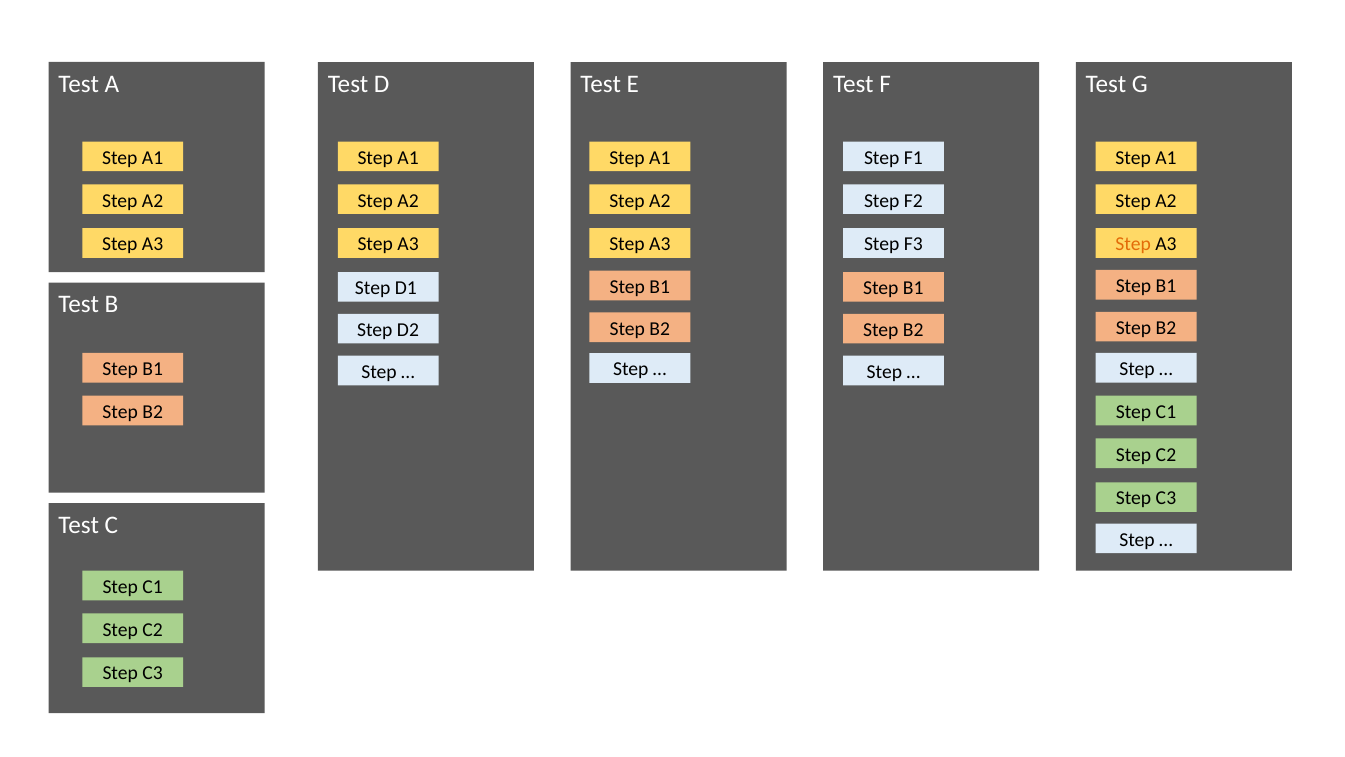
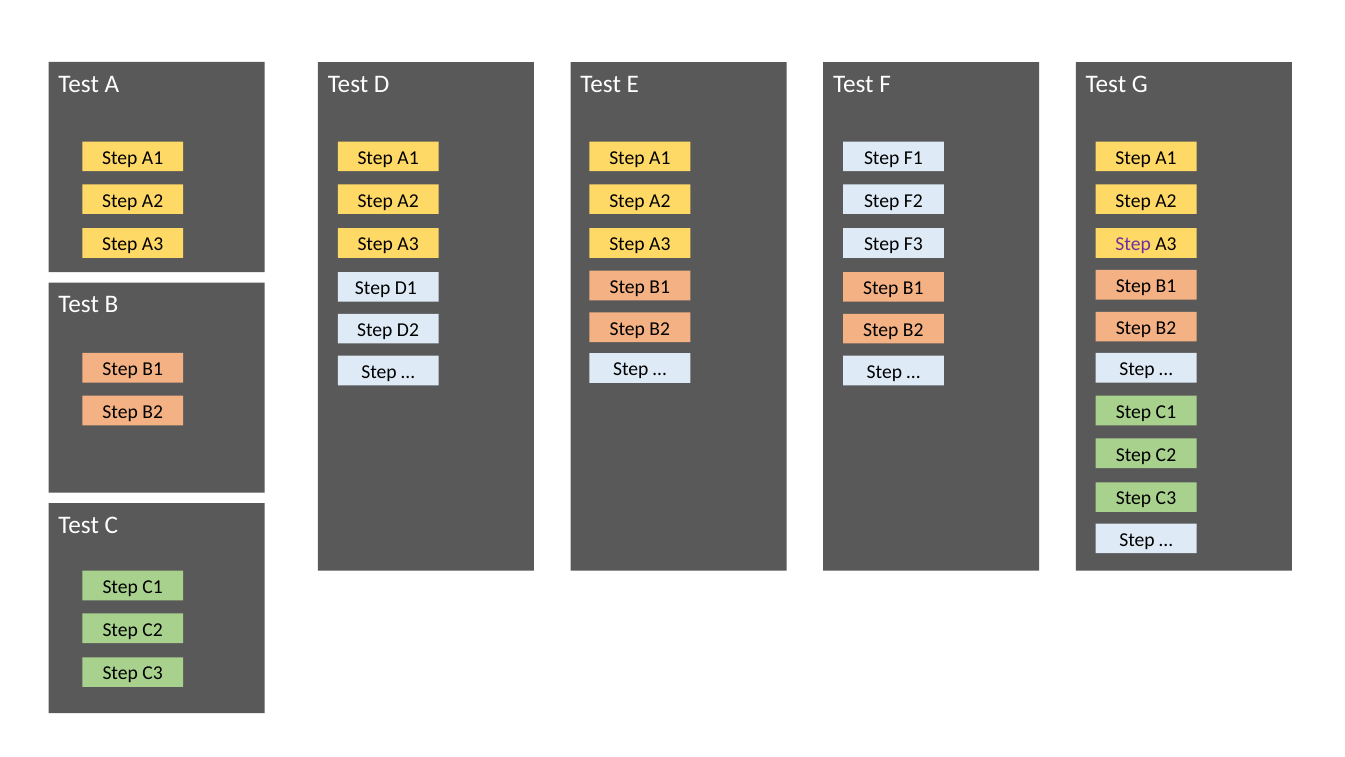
Step at (1133, 244) colour: orange -> purple
